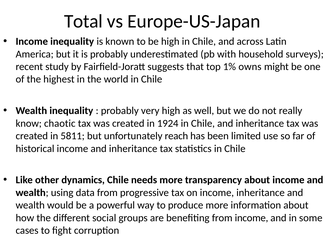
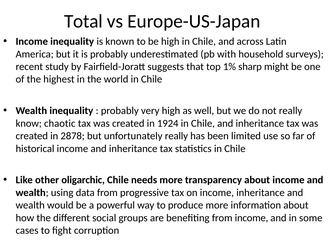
owns: owns -> sharp
5811: 5811 -> 2878
unfortunately reach: reach -> really
dynamics: dynamics -> oligarchic
